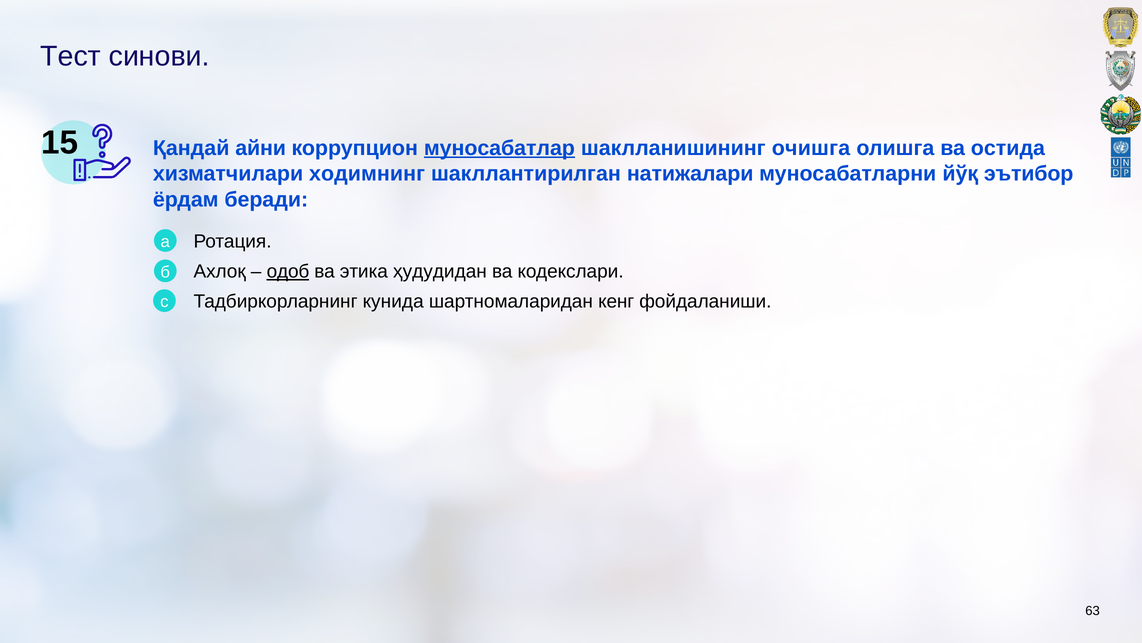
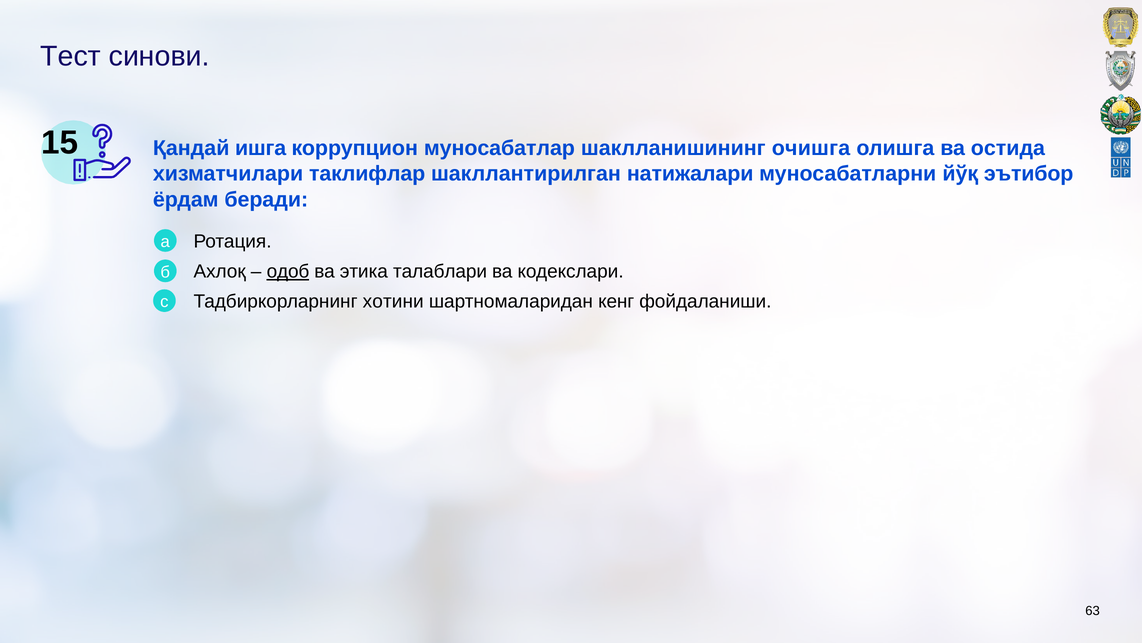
айни: айни -> ишга
муносабатлар underline: present -> none
xодимнинг: xодимнинг -> таклифлар
ҳудудидан: ҳудудидан -> талаблари
кунида: кунида -> xотини
